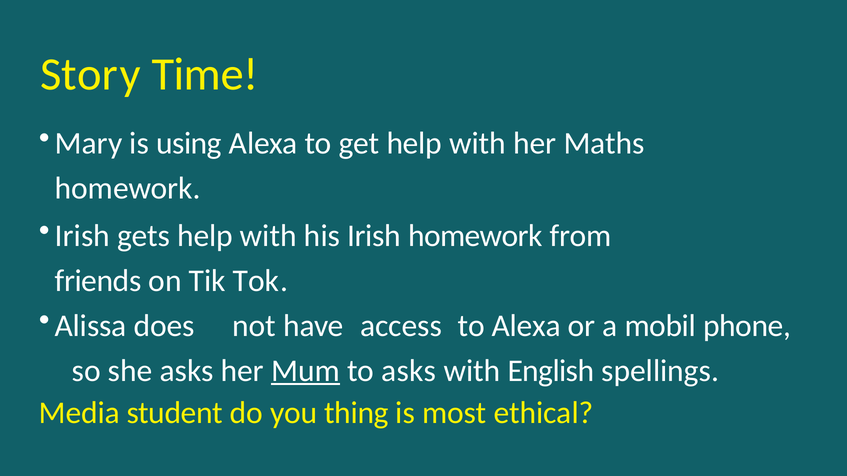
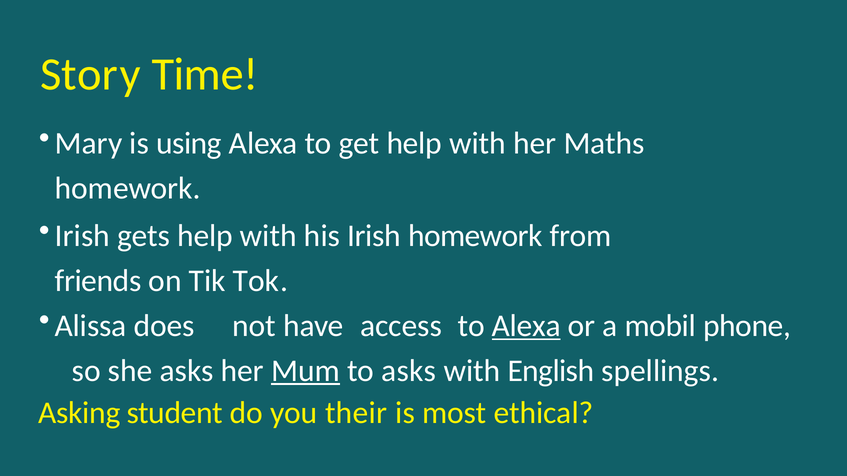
Alexa at (526, 326) underline: none -> present
Media: Media -> Asking
thing: thing -> their
